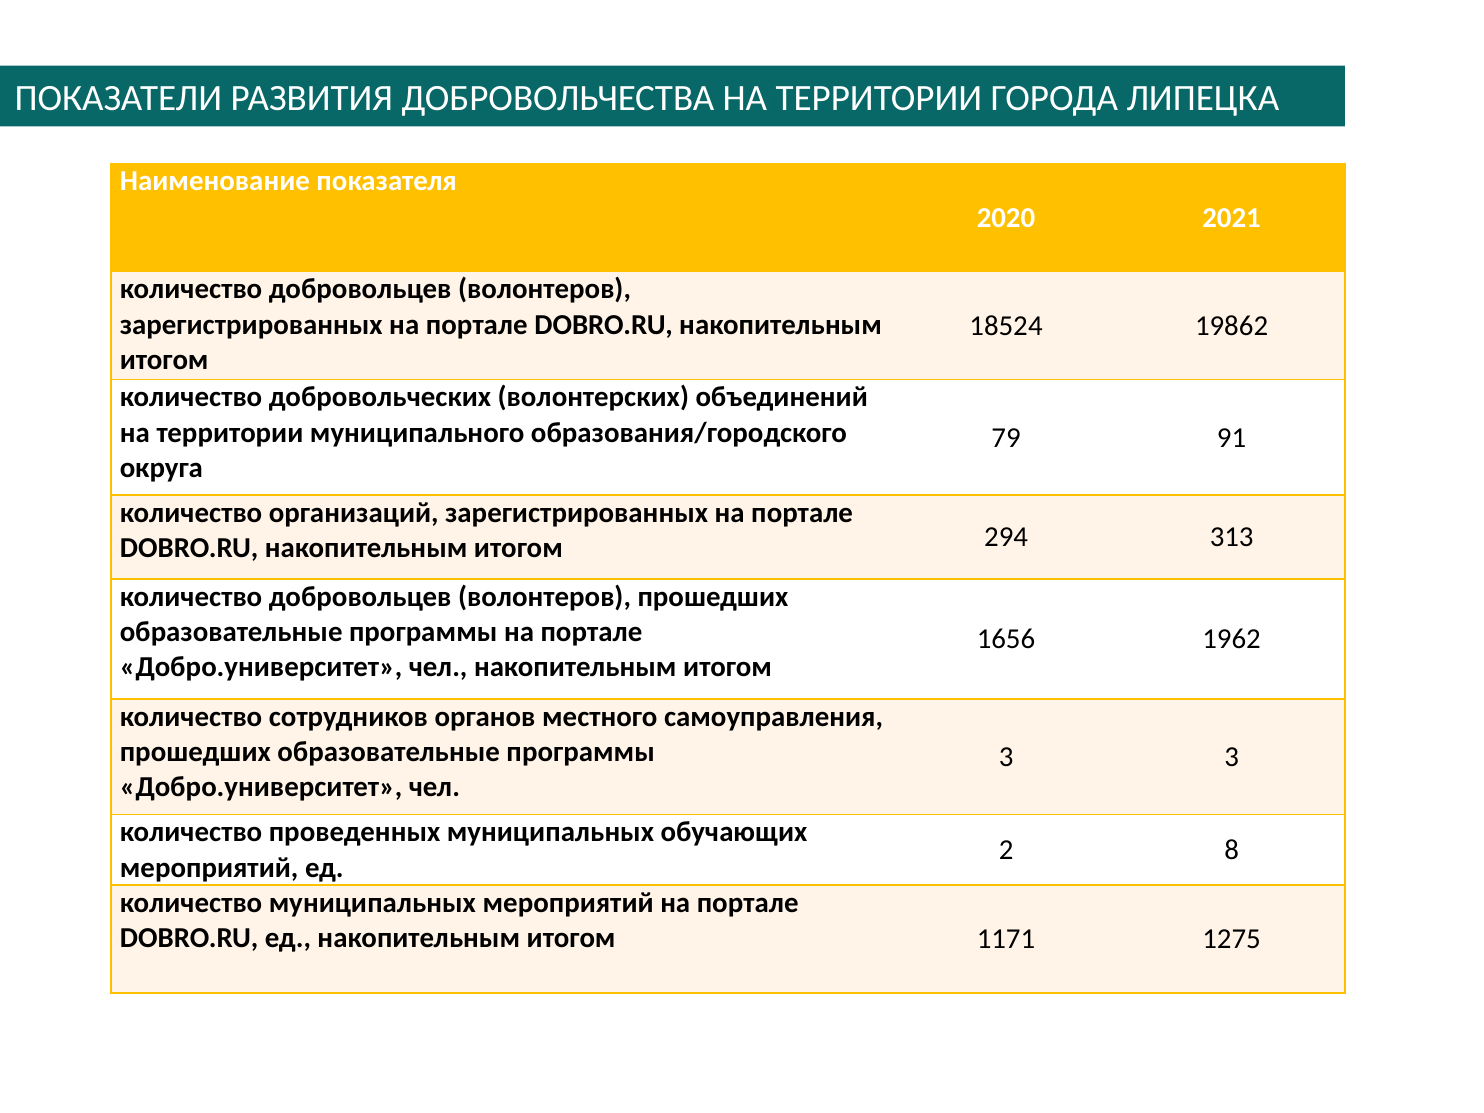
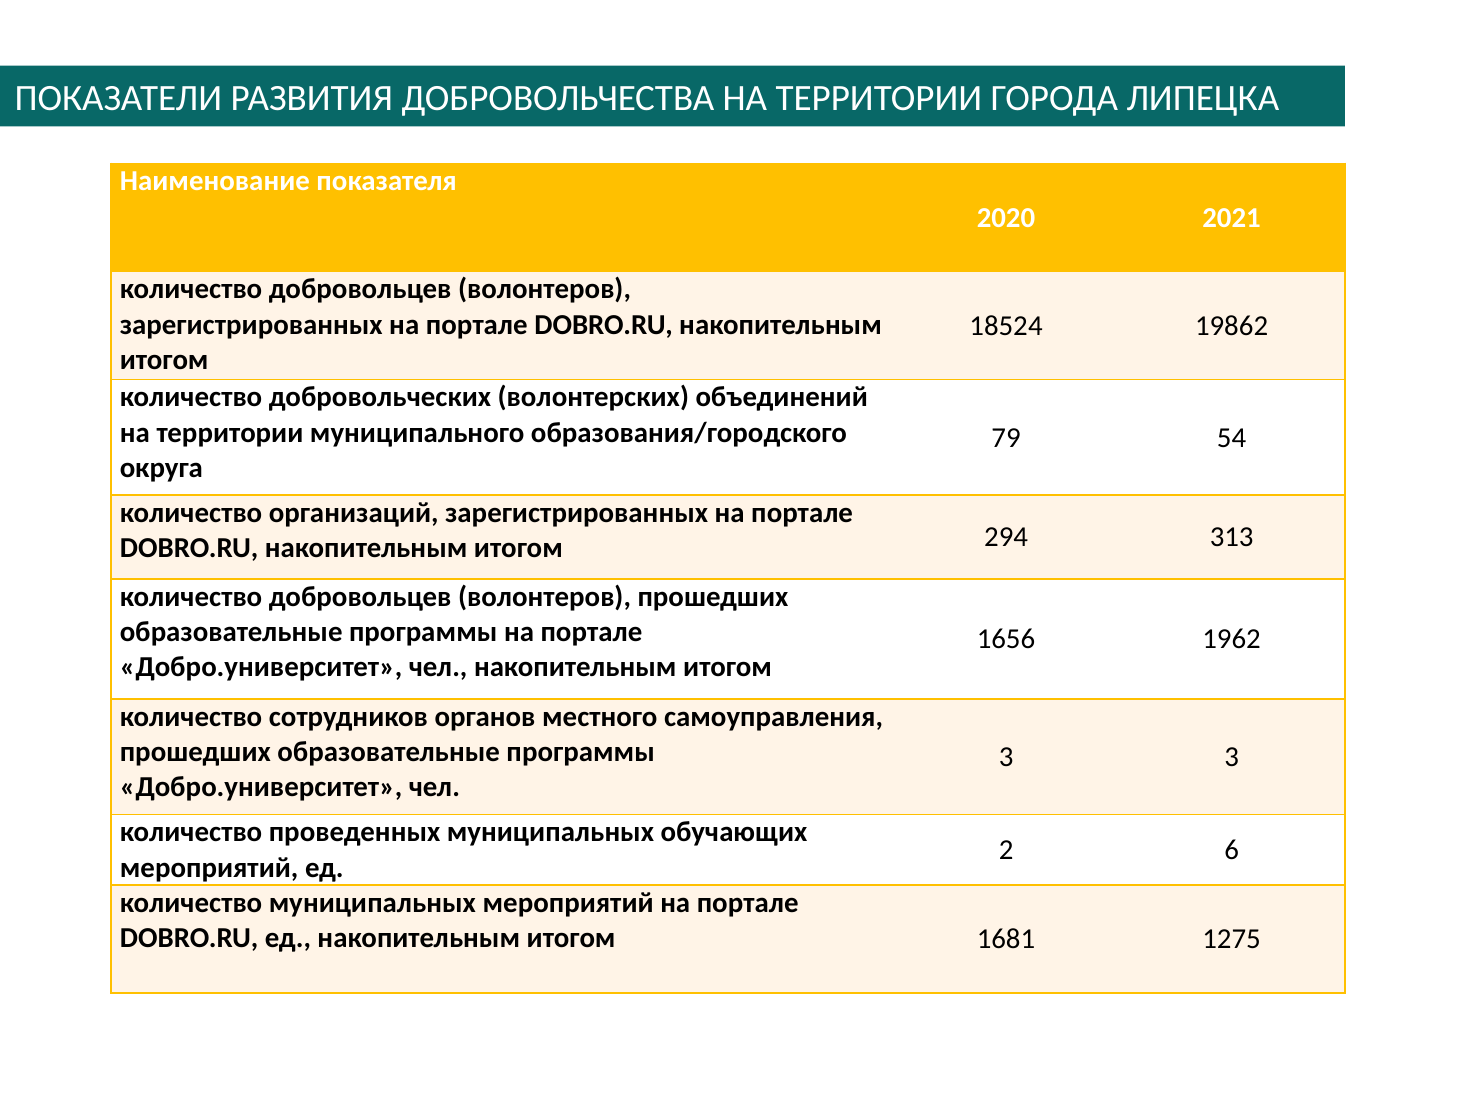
91: 91 -> 54
8: 8 -> 6
1171: 1171 -> 1681
